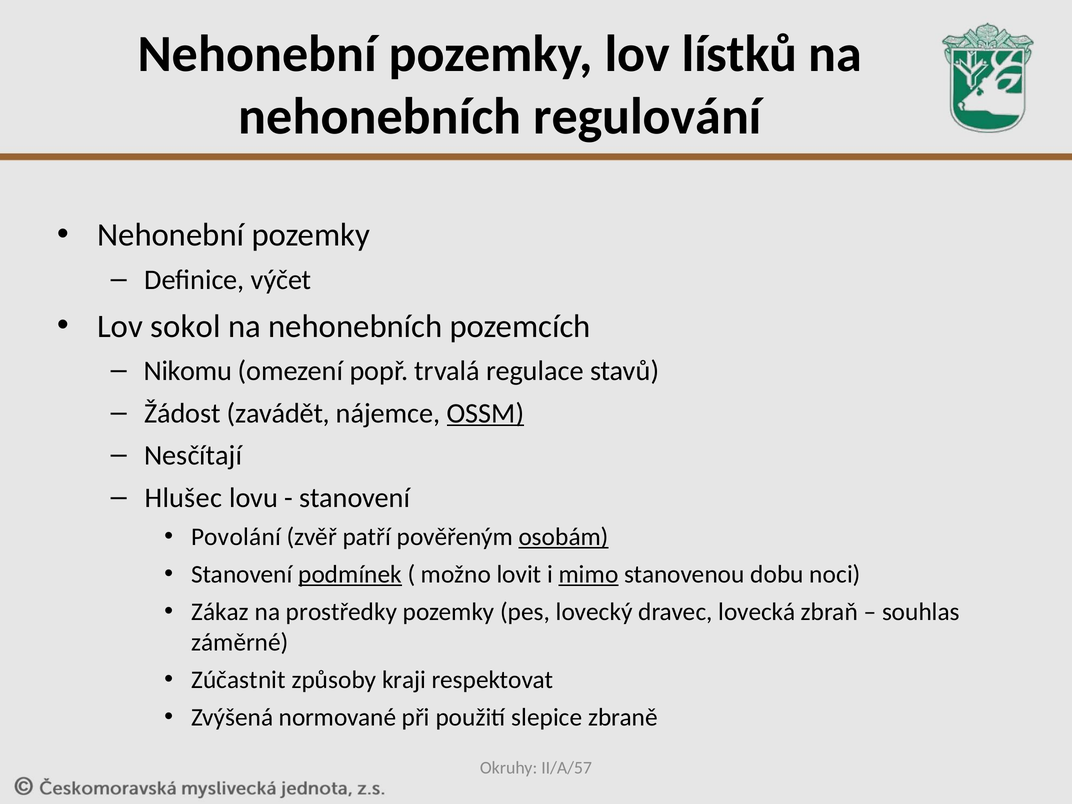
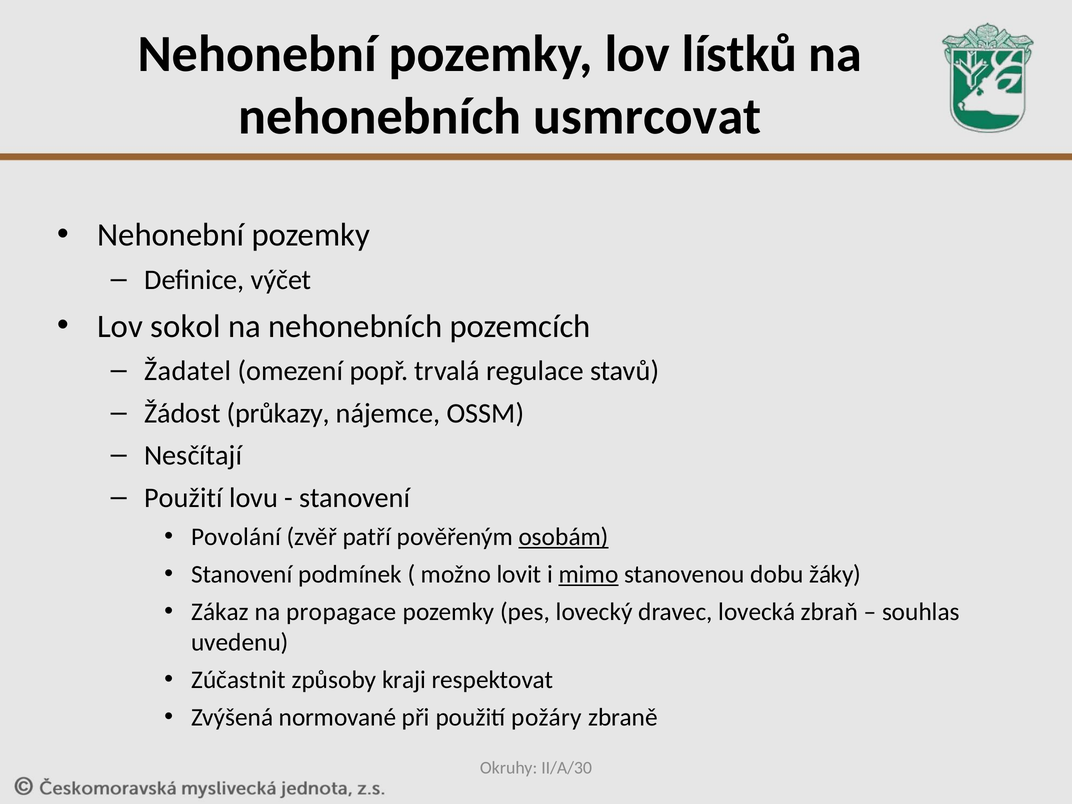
regulování: regulování -> usmrcovat
Nikomu: Nikomu -> Žadatel
zavádět: zavádět -> průkazy
OSSM underline: present -> none
Hlušec at (183, 498): Hlušec -> Použití
podmínek underline: present -> none
noci: noci -> žáky
prostředky: prostředky -> propagace
záměrné: záměrné -> uvedenu
slepice: slepice -> požáry
II/A/57: II/A/57 -> II/A/30
